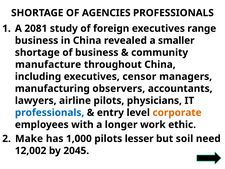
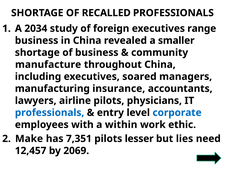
AGENCIES: AGENCIES -> RECALLED
2081: 2081 -> 2034
censor: censor -> soared
observers: observers -> insurance
corporate colour: orange -> blue
longer: longer -> within
1,000: 1,000 -> 7,351
soil: soil -> lies
12,002: 12,002 -> 12,457
2045: 2045 -> 2069
